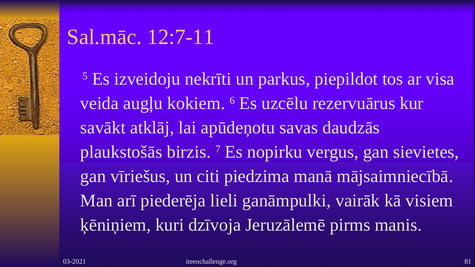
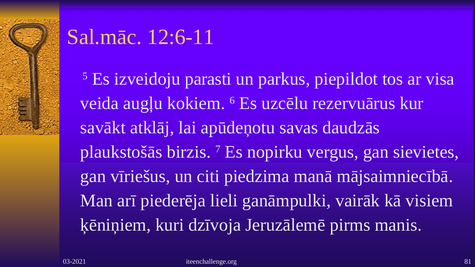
12:7-11: 12:7-11 -> 12:6-11
nekrīti: nekrīti -> parasti
